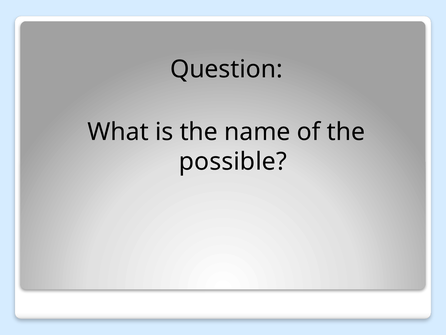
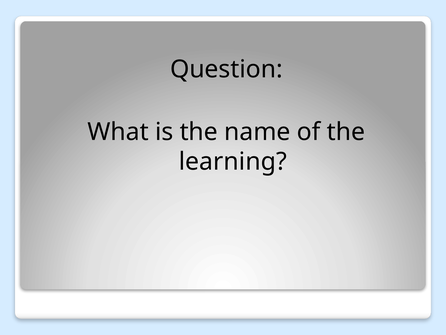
possible: possible -> learning
